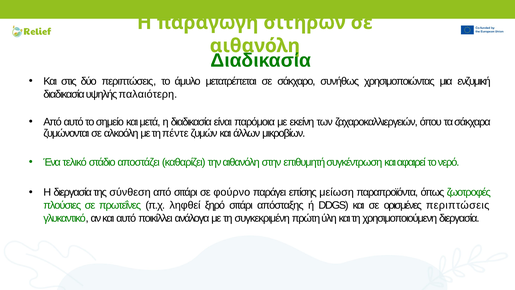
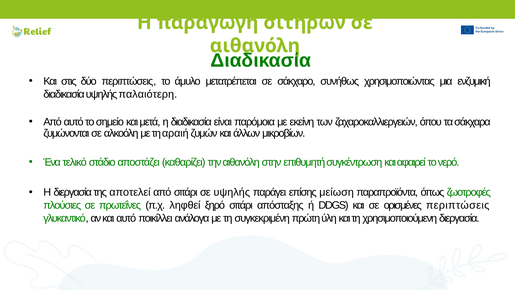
πέντε: πέντε -> αραιή
σύνθεση: σύνθεση -> αποτελεί
σε φούρνο: φούρνο -> υψηλής
